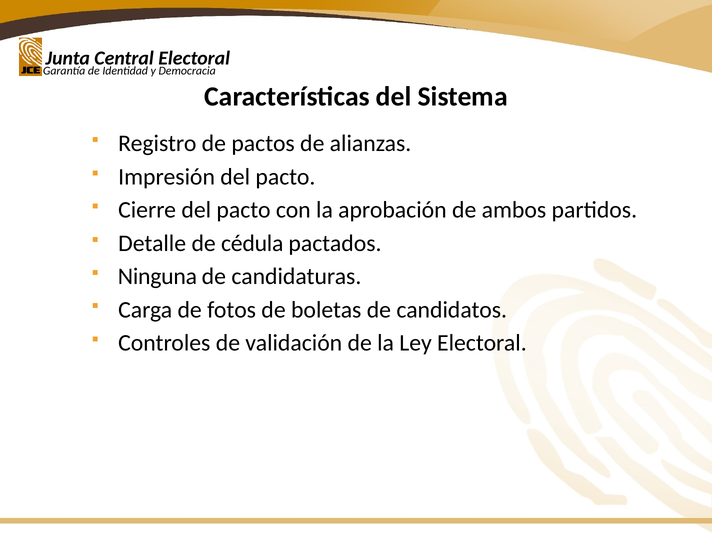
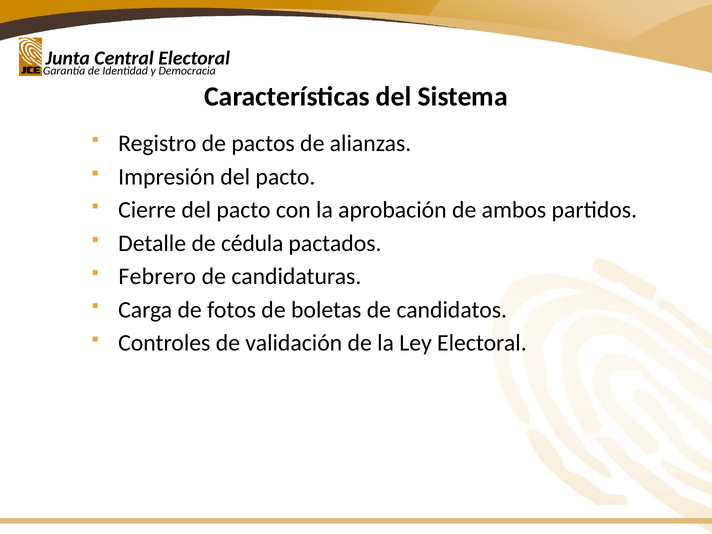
Ninguna: Ninguna -> Febrero
